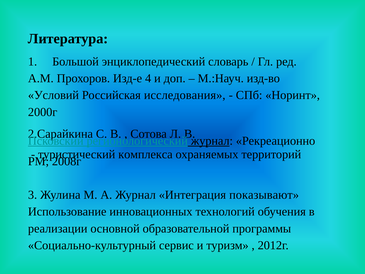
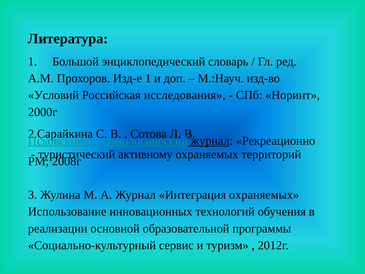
Изд-е 4: 4 -> 1
комплекса: комплекса -> активному
Интеграция показывают: показывают -> охраняемых
